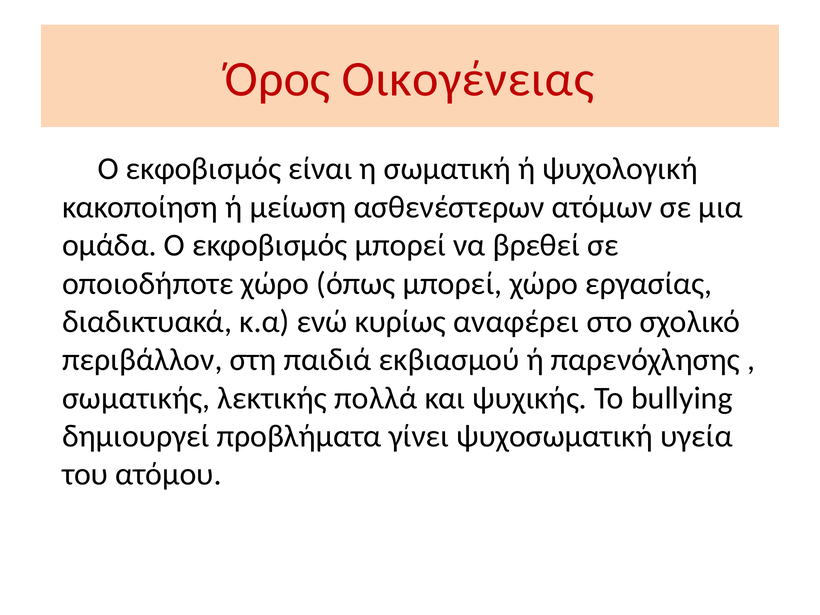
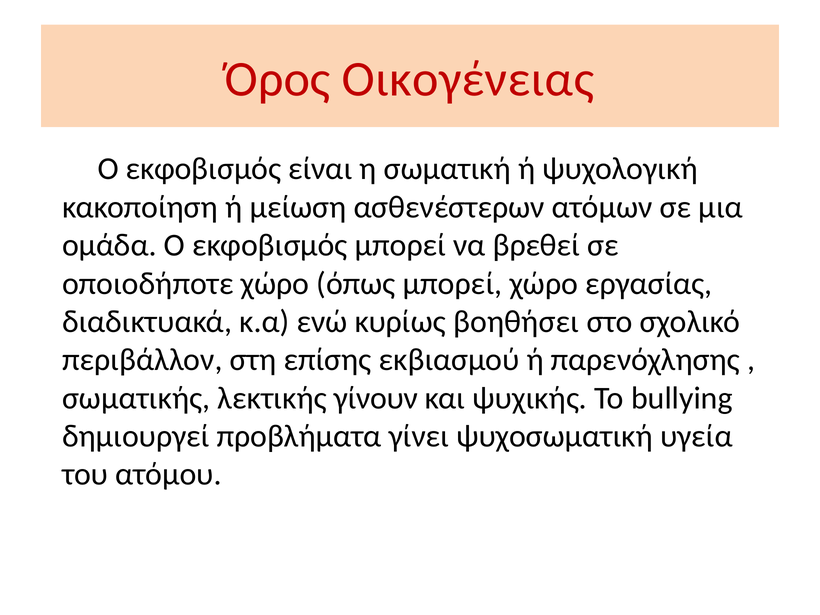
αναφέρει: αναφέρει -> βοηθήσει
παιδιά: παιδιά -> επίσης
πολλά: πολλά -> γίνουν
